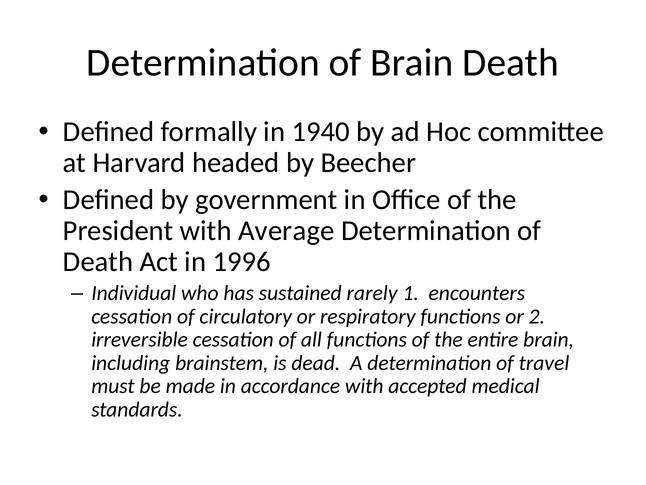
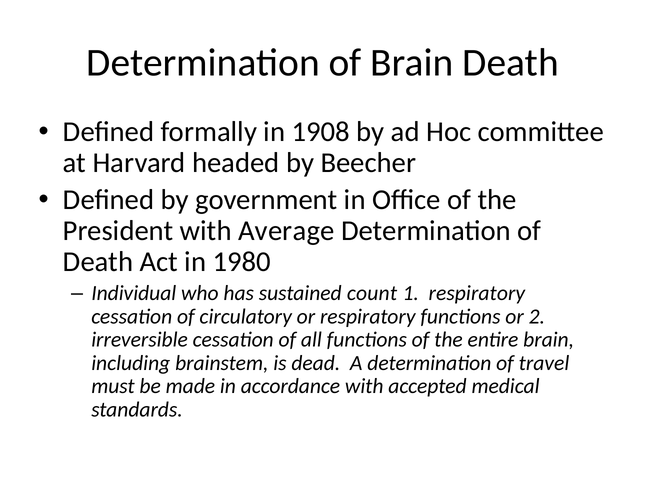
1940: 1940 -> 1908
1996: 1996 -> 1980
rarely: rarely -> count
1 encounters: encounters -> respiratory
